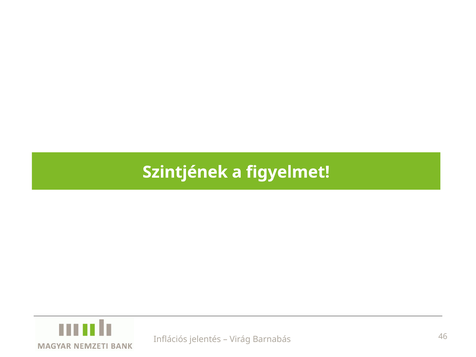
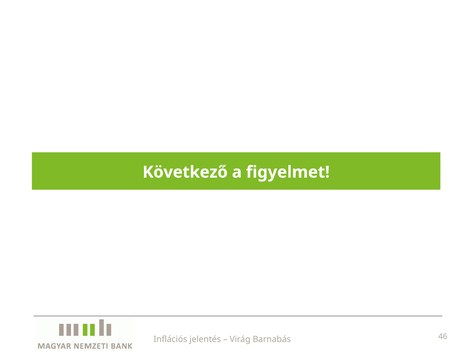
Szintjének: Szintjének -> Következő
